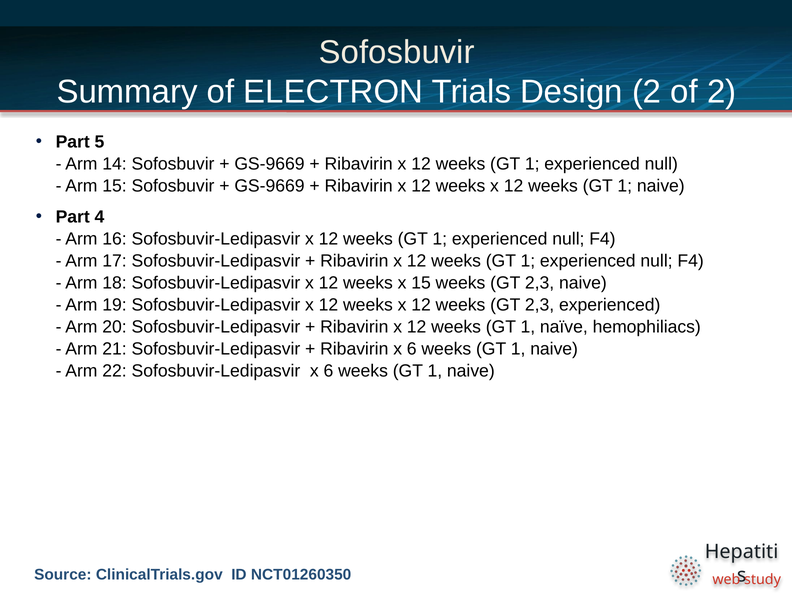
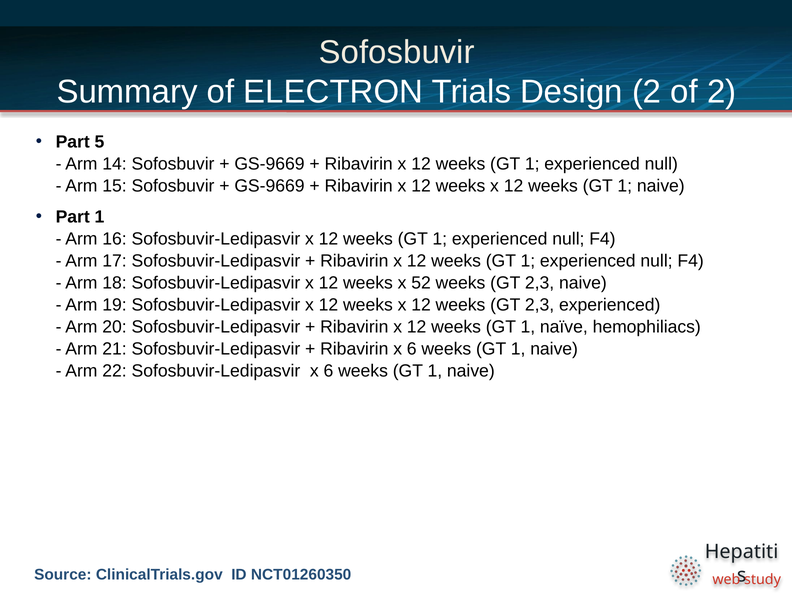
Part 4: 4 -> 1
x 15: 15 -> 52
